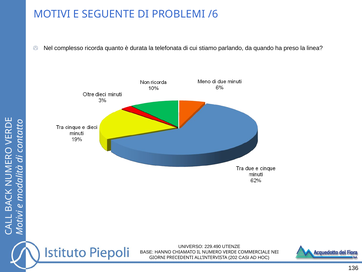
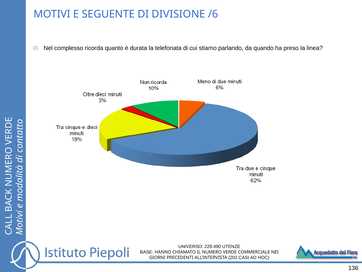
PROBLEMI: PROBLEMI -> DIVISIONE
